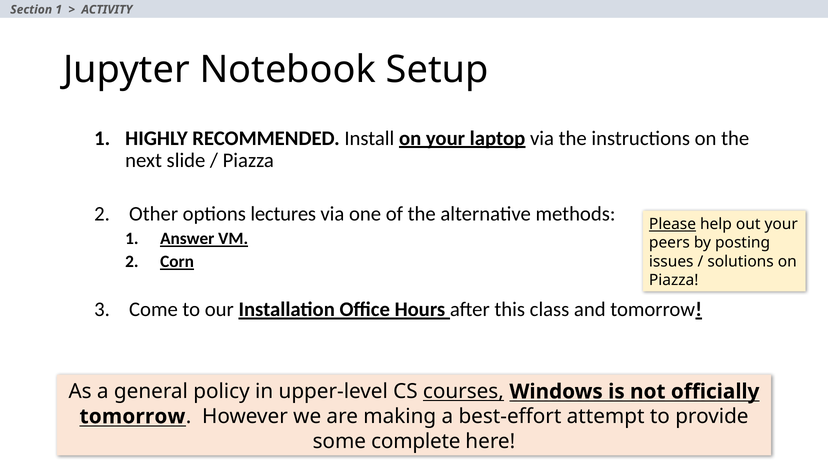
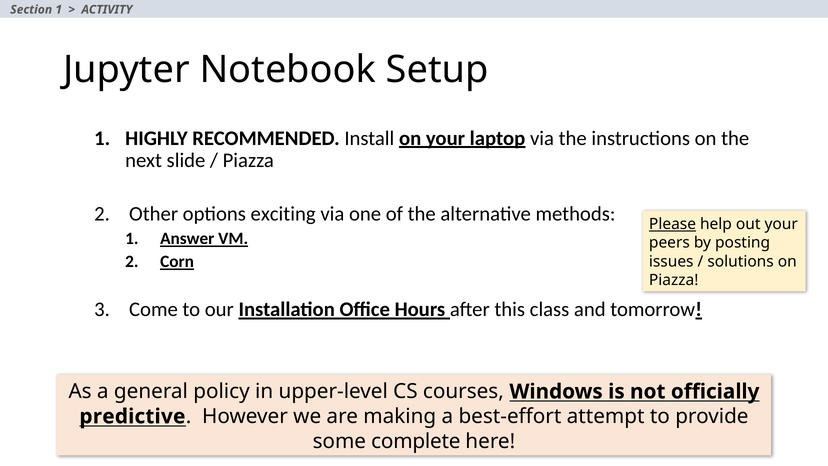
lectures: lectures -> exciting
courses underline: present -> none
tomorrow at (132, 416): tomorrow -> predictive
